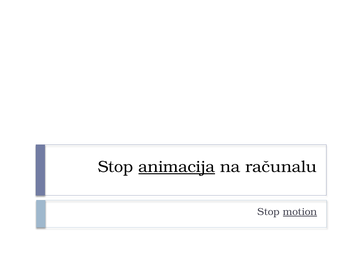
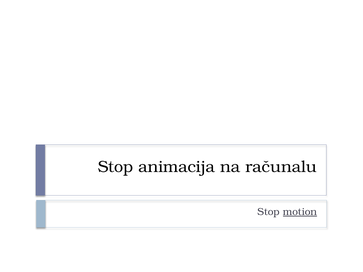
animacija underline: present -> none
